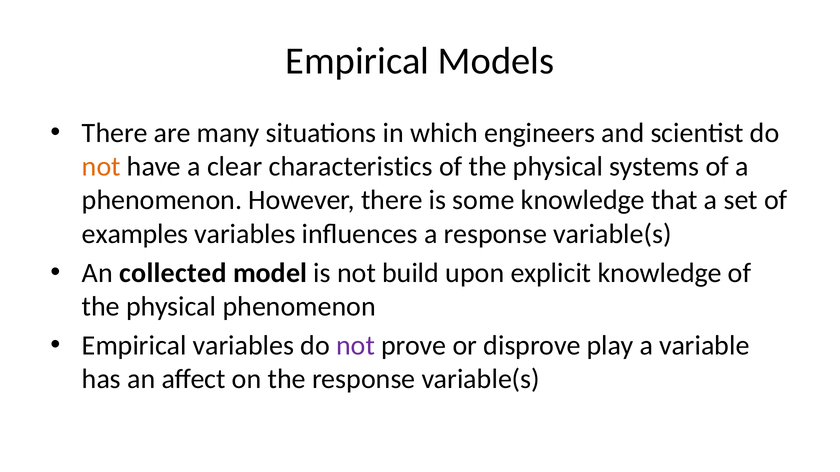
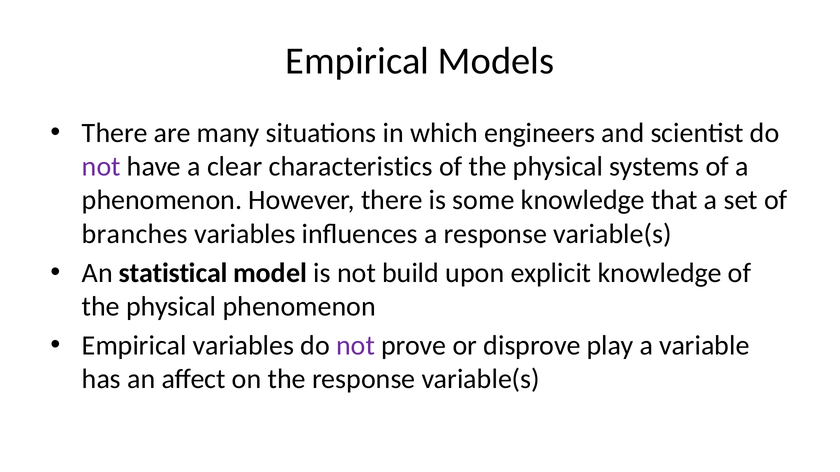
not at (101, 167) colour: orange -> purple
examples: examples -> branches
collected: collected -> statistical
